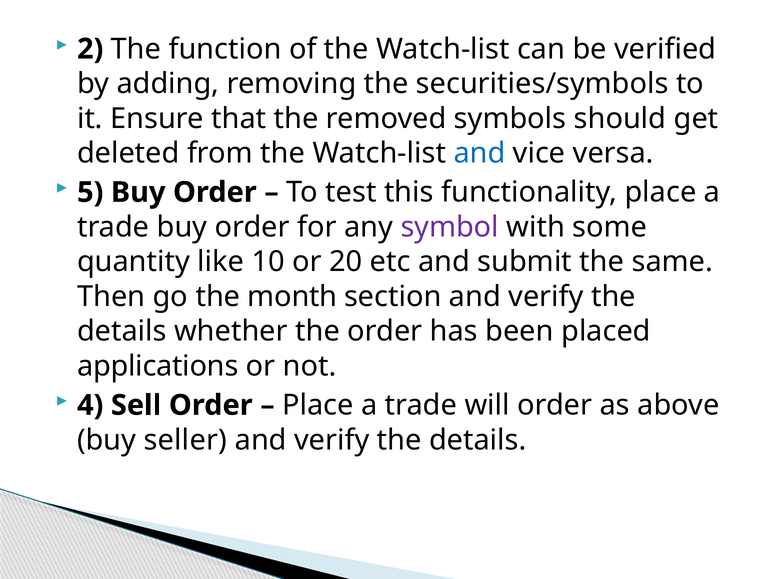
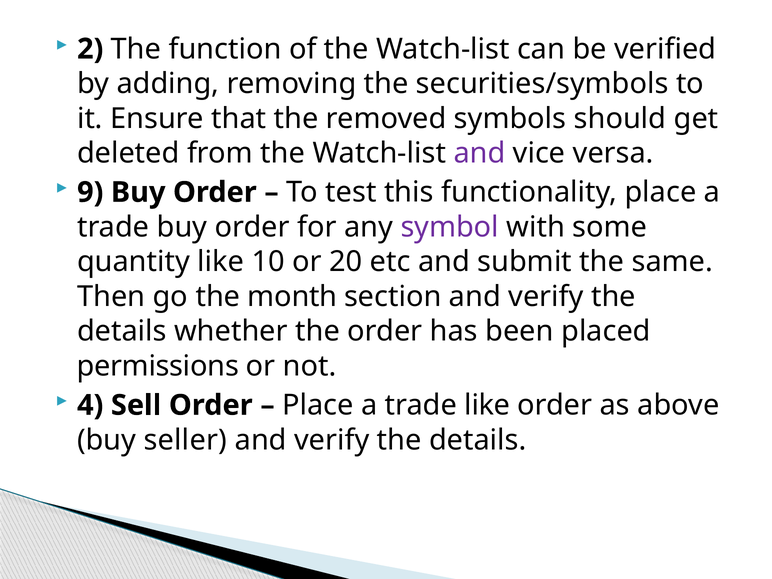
and at (479, 153) colour: blue -> purple
5: 5 -> 9
applications: applications -> permissions
trade will: will -> like
